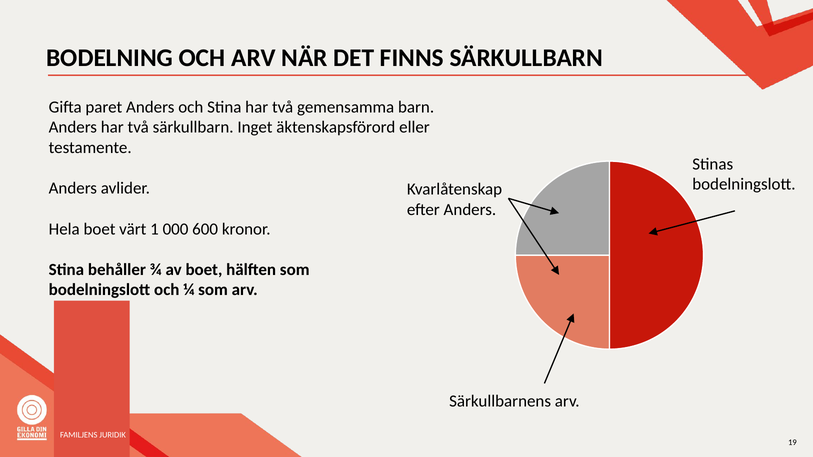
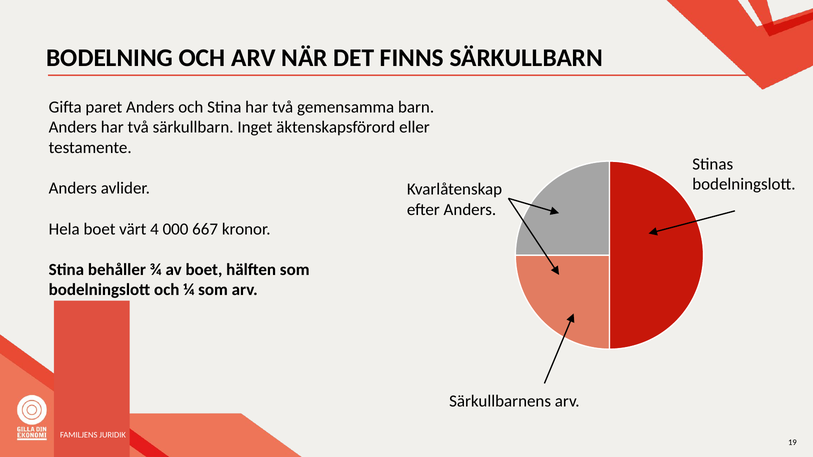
1: 1 -> 4
600: 600 -> 667
